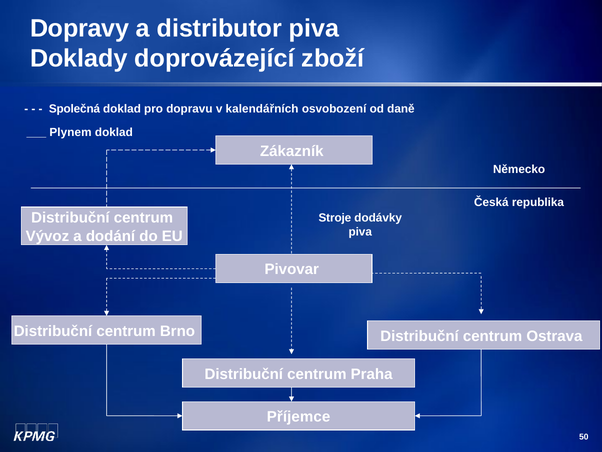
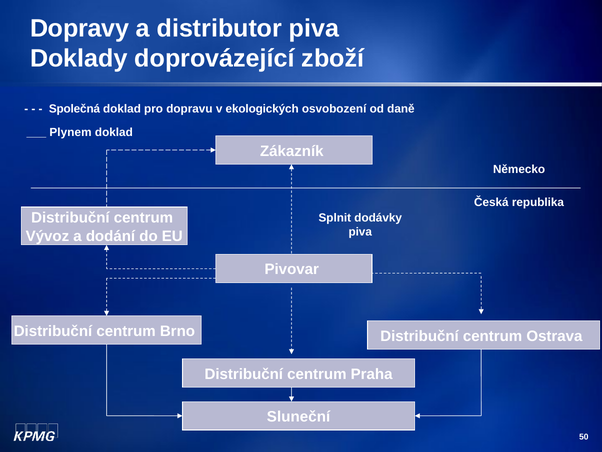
kalendářních: kalendářních -> ekologických
Stroje: Stroje -> Splnit
Příjemce: Příjemce -> Sluneční
